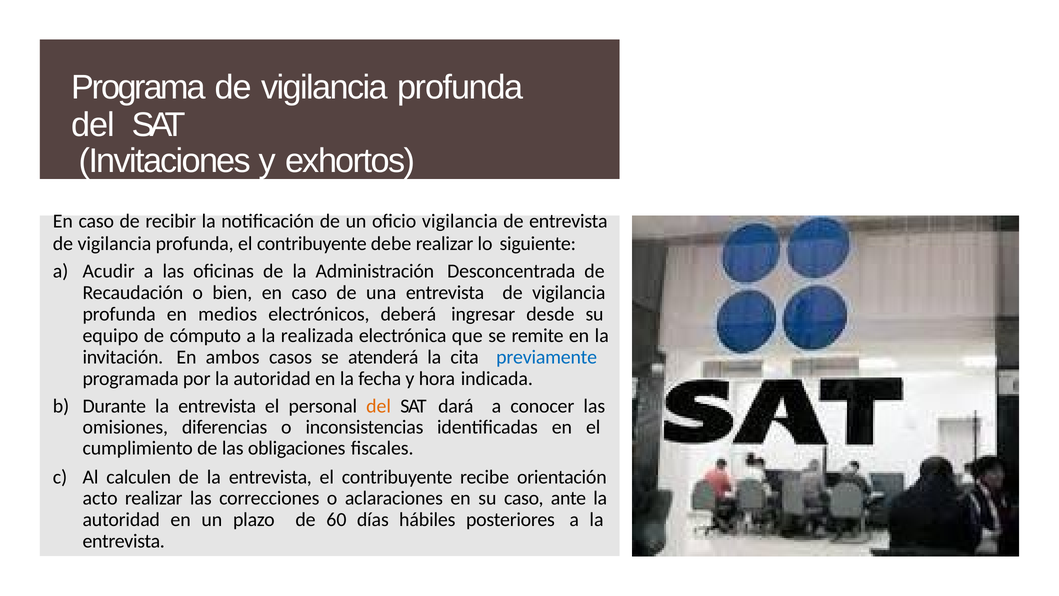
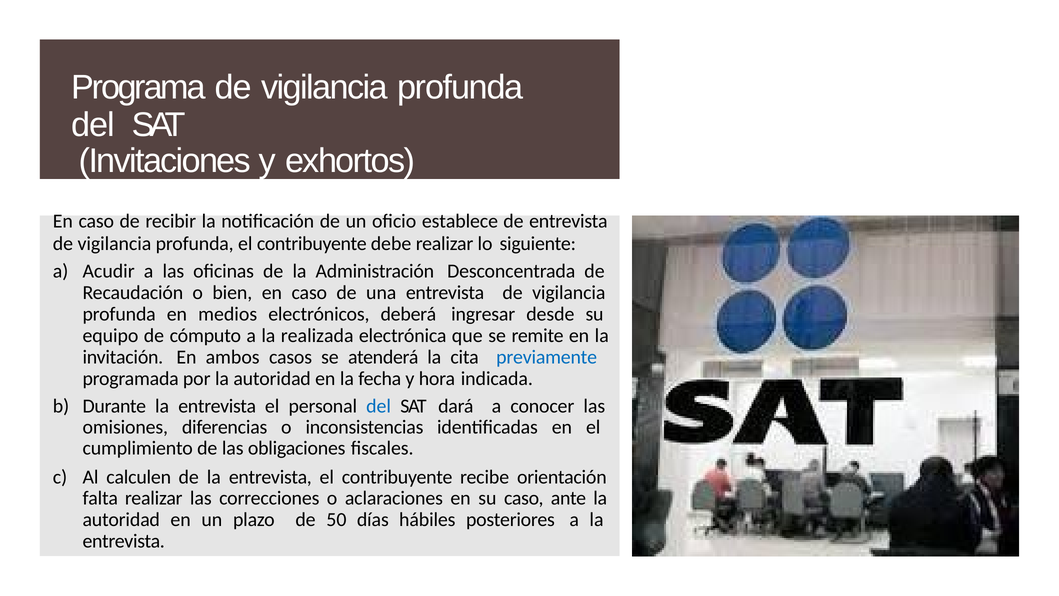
oficio vigilancia: vigilancia -> establece
del at (379, 406) colour: orange -> blue
acto: acto -> falta
60: 60 -> 50
